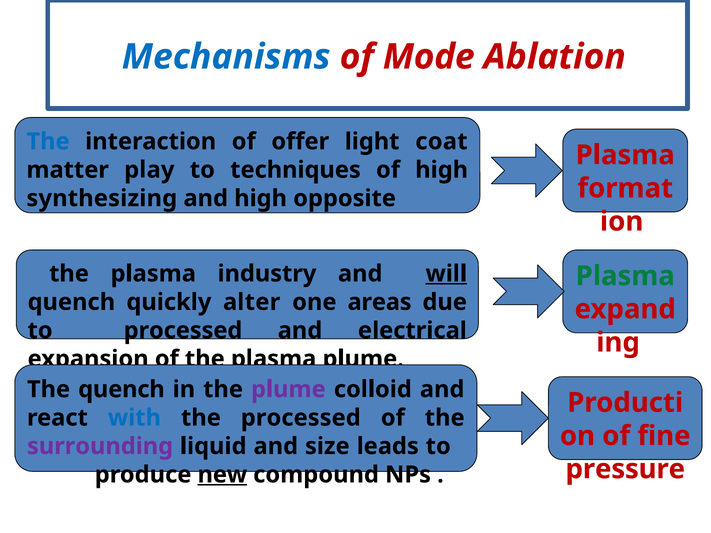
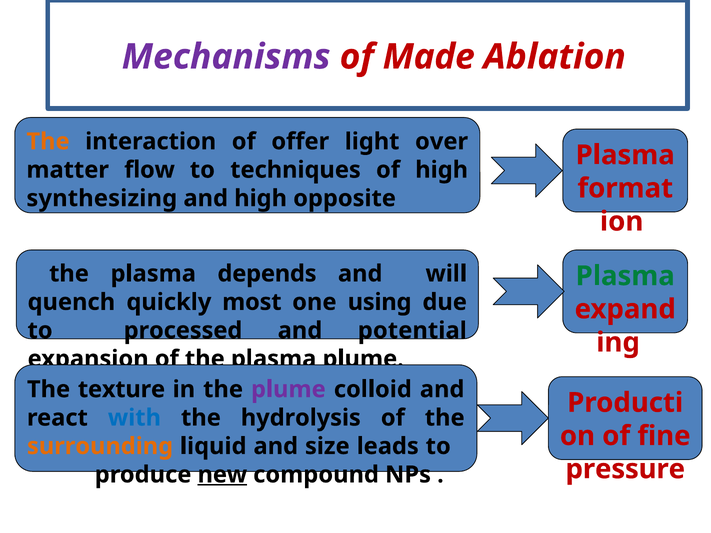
Mechanisms colour: blue -> purple
Mode: Mode -> Made
The at (48, 142) colour: blue -> orange
coat: coat -> over
play: play -> flow
industry: industry -> depends
will underline: present -> none
alter: alter -> most
areas: areas -> using
electrical: electrical -> potential
The quench: quench -> texture
the processed: processed -> hydrolysis
surrounding colour: purple -> orange
